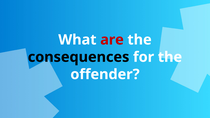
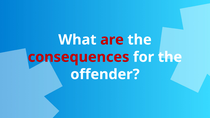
consequences colour: black -> red
